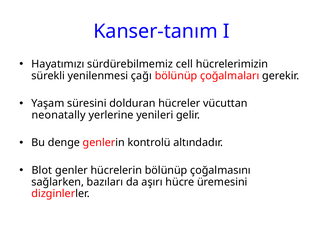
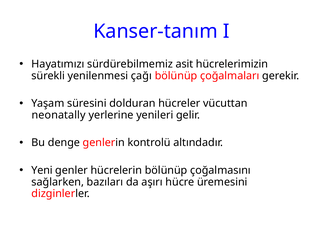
cell: cell -> asit
Blot: Blot -> Yeni
